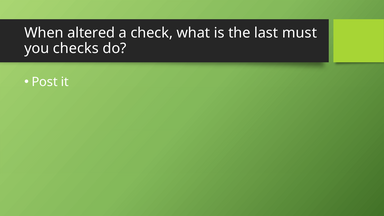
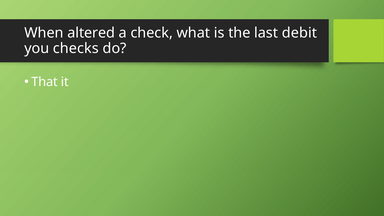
must: must -> debit
Post: Post -> That
